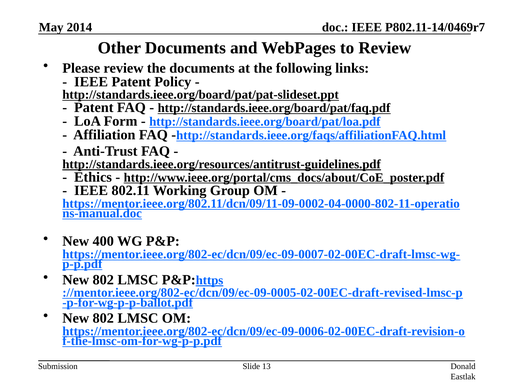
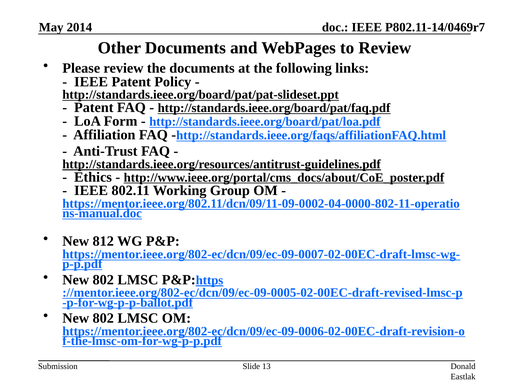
400: 400 -> 812
